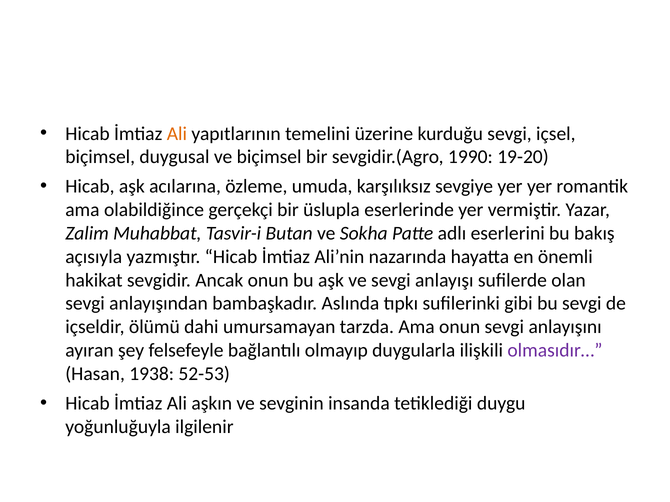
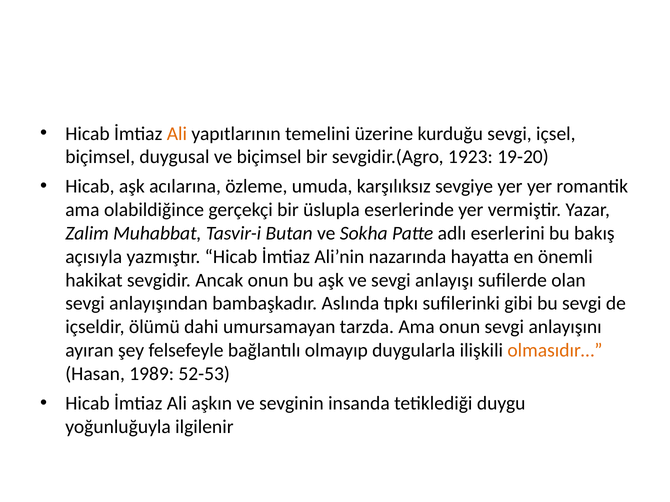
1990: 1990 -> 1923
olmasıdır… colour: purple -> orange
1938: 1938 -> 1989
